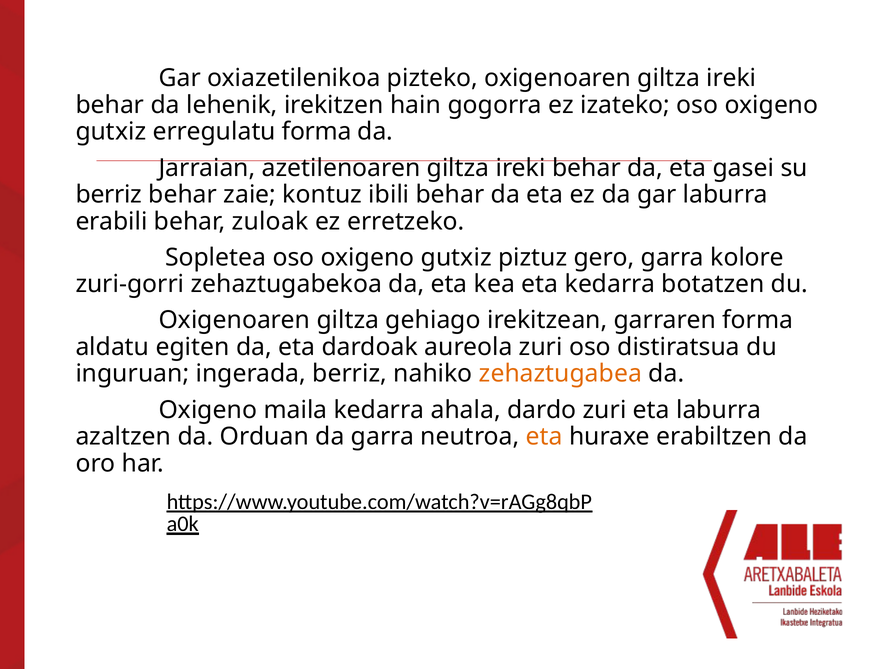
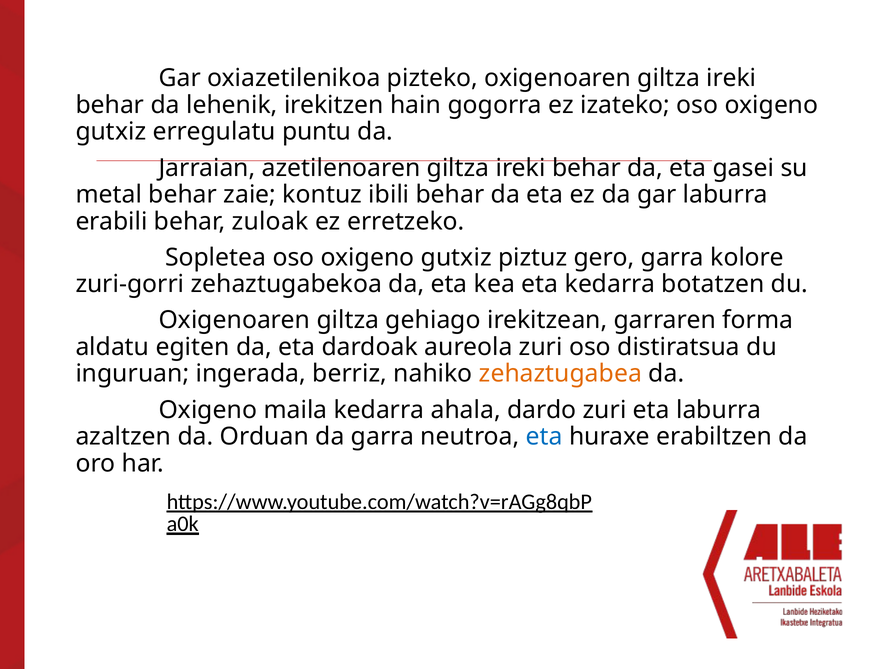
erregulatu forma: forma -> puntu
berriz at (109, 194): berriz -> metal
eta at (544, 436) colour: orange -> blue
